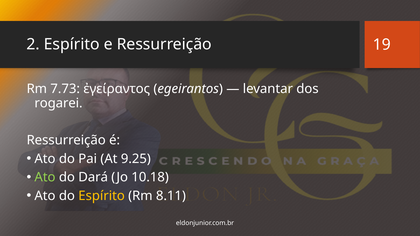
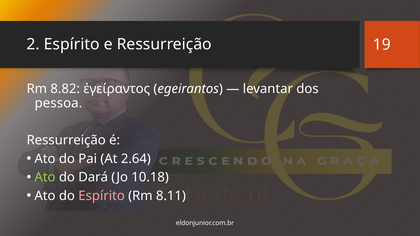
7.73: 7.73 -> 8.82
rogarei: rogarei -> pessoa
9.25: 9.25 -> 2.64
Espírito at (102, 196) colour: yellow -> pink
